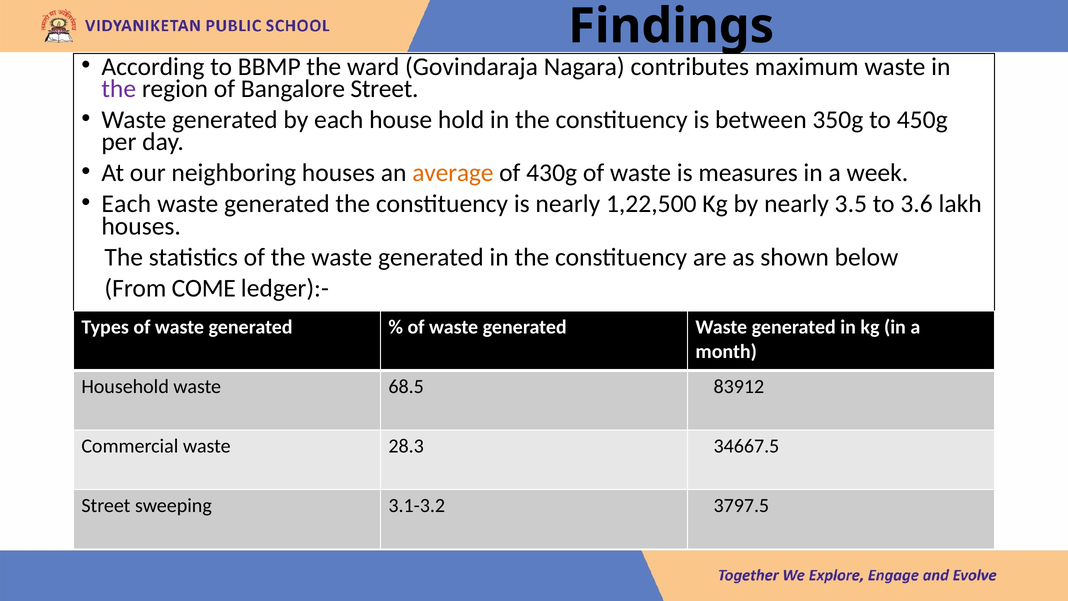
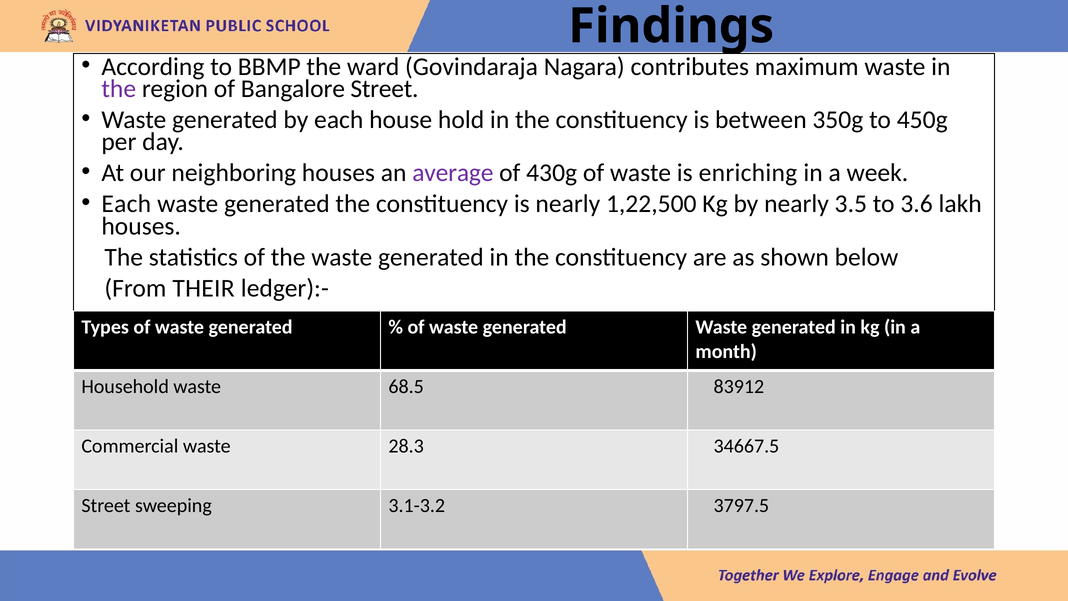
average colour: orange -> purple
measures: measures -> enriching
COME: COME -> THEIR
